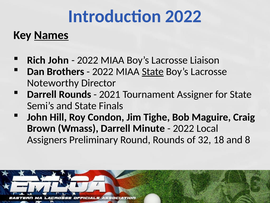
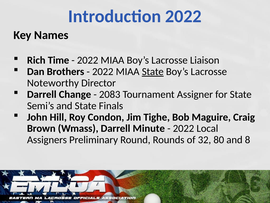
Names underline: present -> none
Rich John: John -> Time
Darrell Rounds: Rounds -> Change
2021: 2021 -> 2083
18: 18 -> 80
